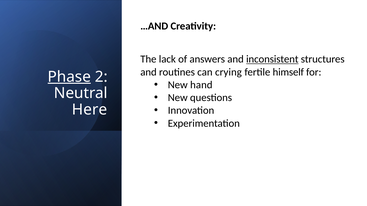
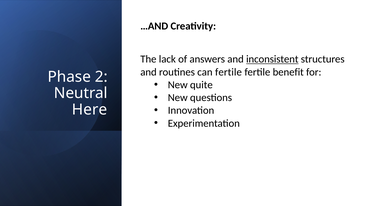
can crying: crying -> fertile
himself: himself -> benefit
Phase underline: present -> none
hand: hand -> quite
